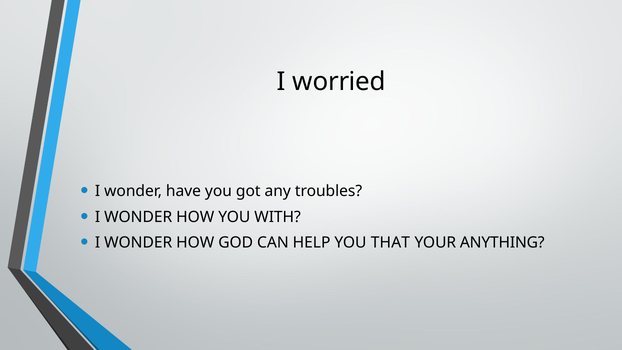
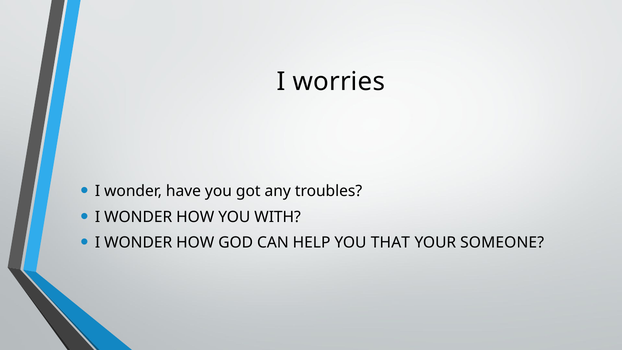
worried: worried -> worries
ANYTHING: ANYTHING -> SOMEONE
